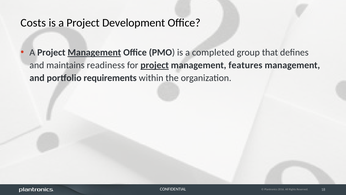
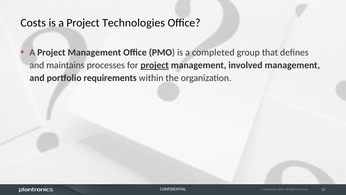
Development: Development -> Technologies
Management at (94, 52) underline: present -> none
readiness: readiness -> processes
features: features -> involved
